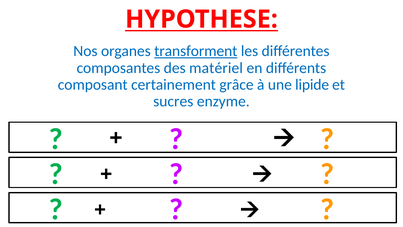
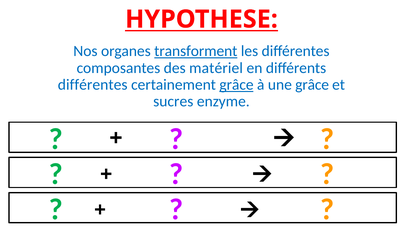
composant at (93, 85): composant -> différentes
grâce at (236, 85) underline: none -> present
une lipide: lipide -> grâce
